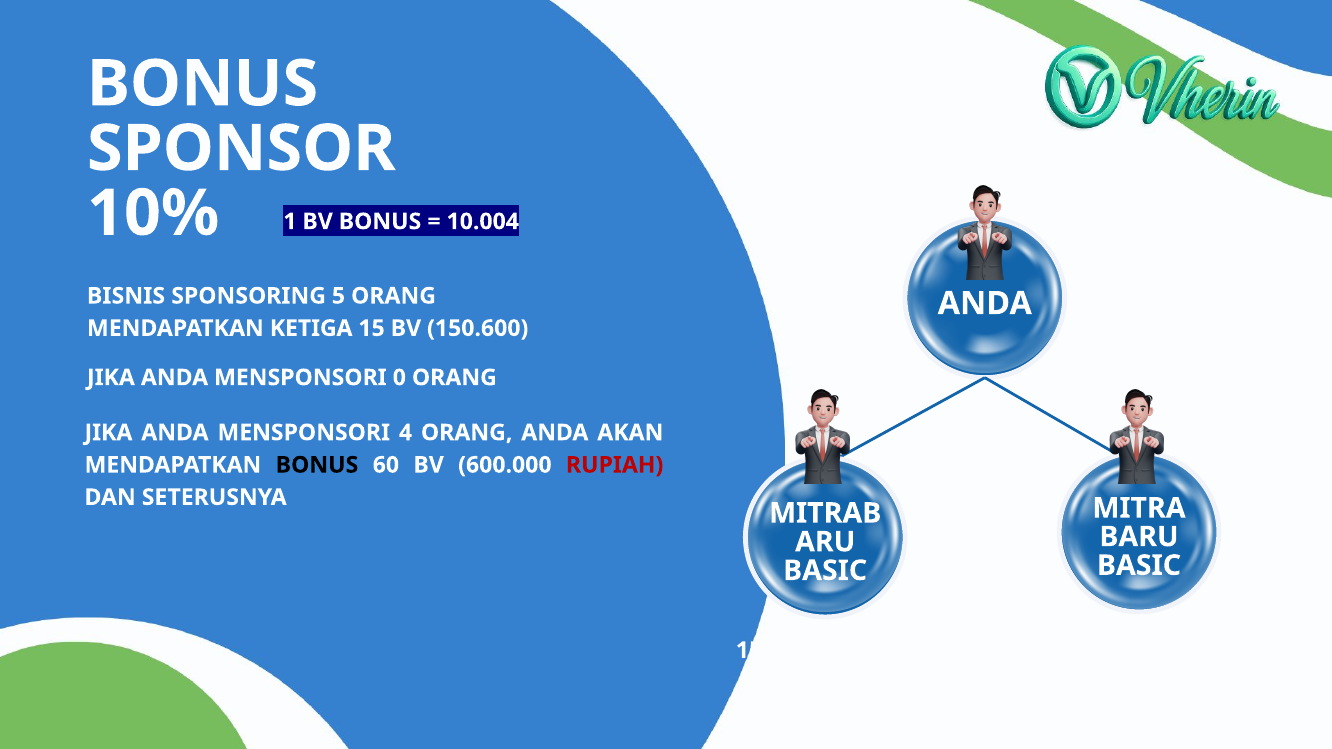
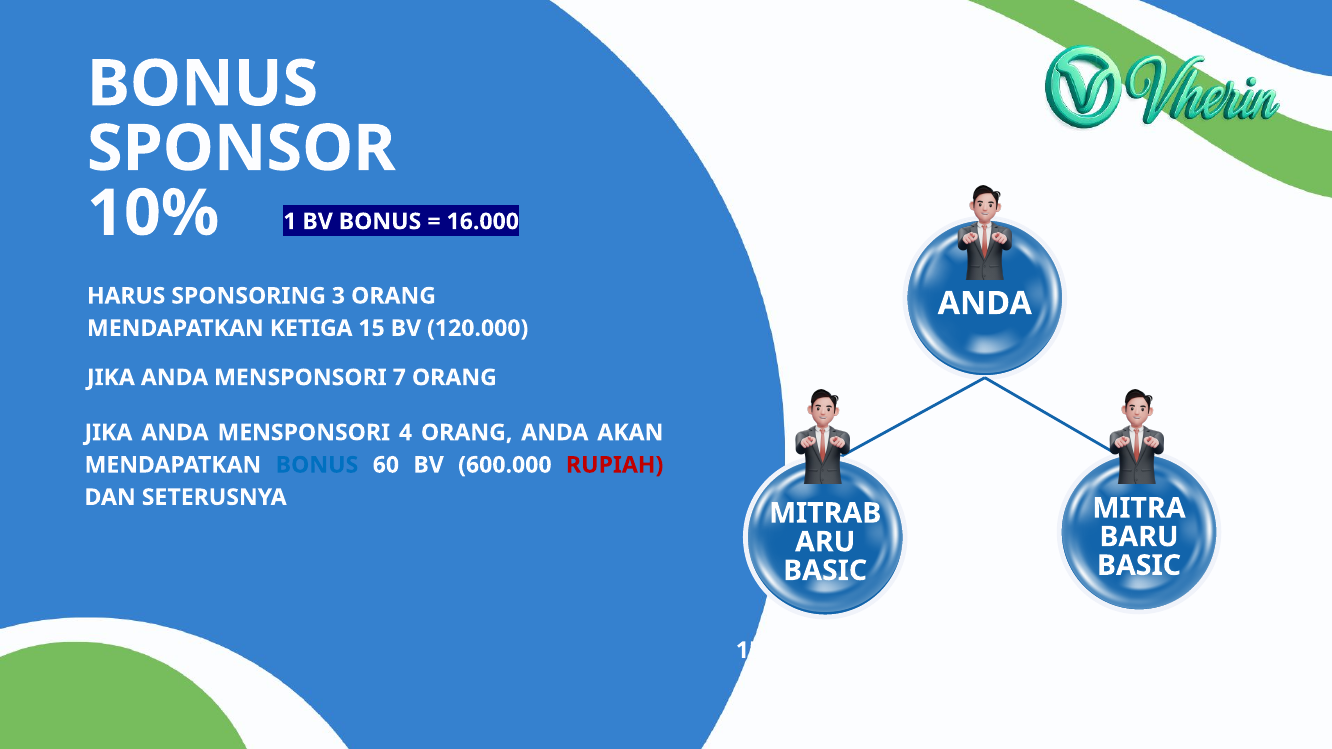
10.004: 10.004 -> 16.000
BISNIS: BISNIS -> HARUS
5: 5 -> 3
150.600: 150.600 -> 120.000
0: 0 -> 7
BONUS at (317, 465) colour: black -> blue
